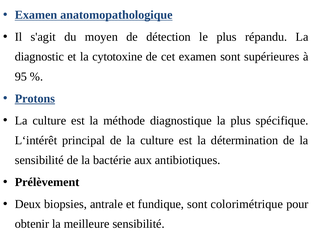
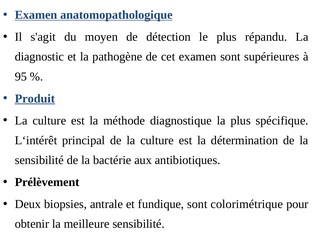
cytotoxine: cytotoxine -> pathogène
Protons: Protons -> Produit
